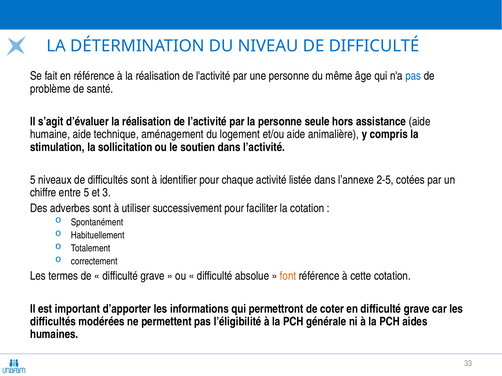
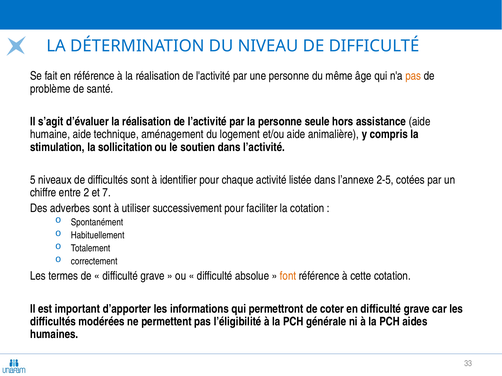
pas at (413, 76) colour: blue -> orange
entre 5: 5 -> 2
3: 3 -> 7
